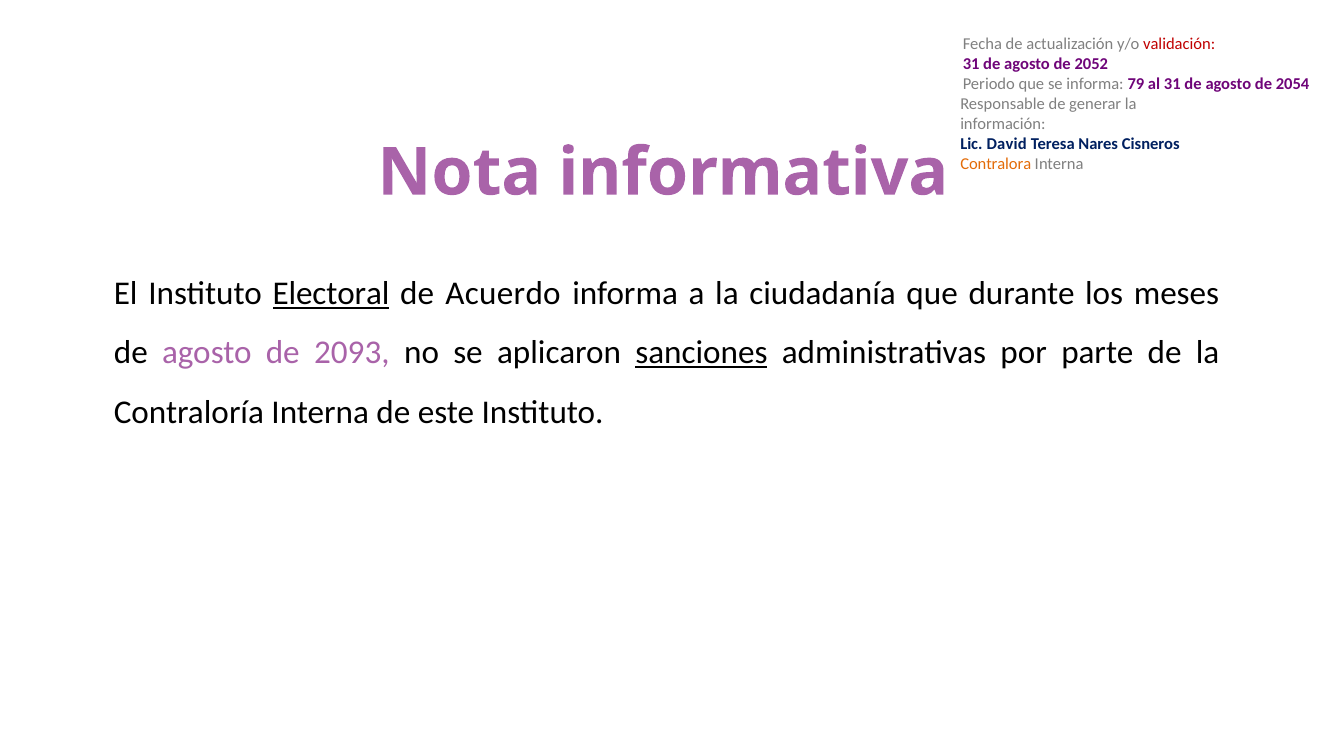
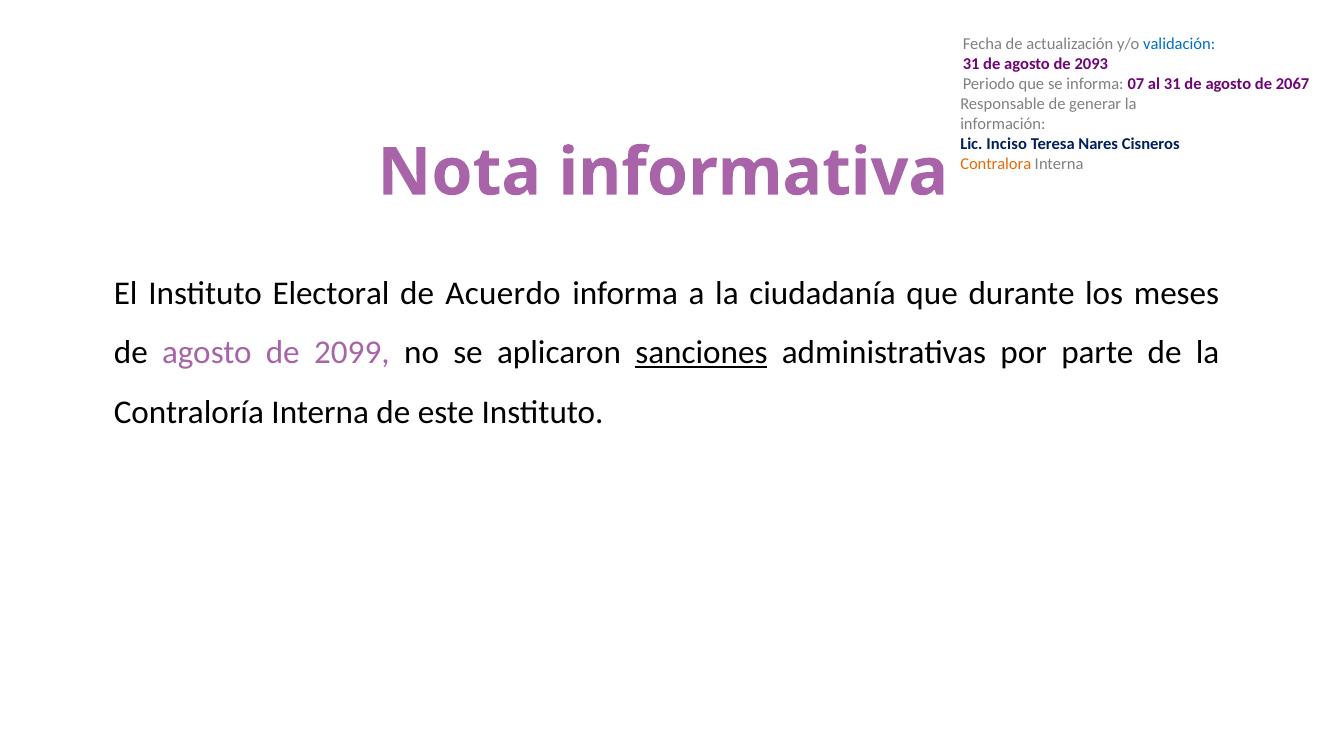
validación colour: red -> blue
2052: 2052 -> 2093
79: 79 -> 07
2054: 2054 -> 2067
David: David -> Inciso
Electoral underline: present -> none
2093: 2093 -> 2099
